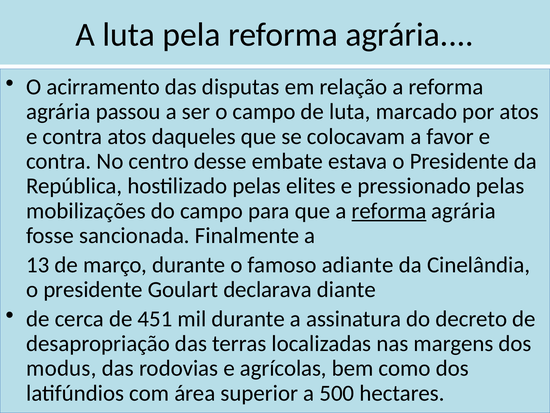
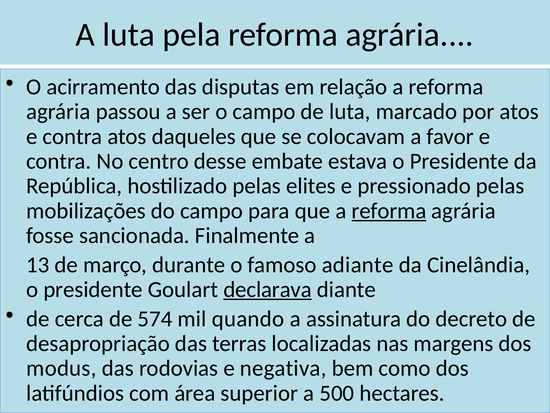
declarava underline: none -> present
451: 451 -> 574
mil durante: durante -> quando
agrícolas: agrícolas -> negativa
